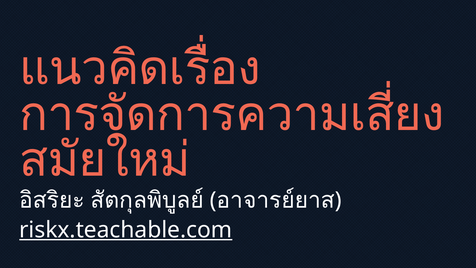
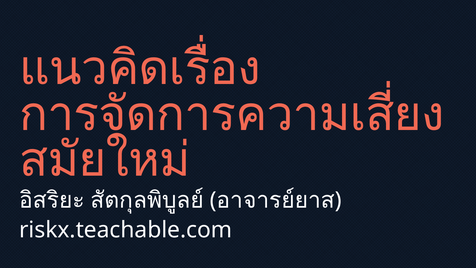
riskx.teachable.com underline: present -> none
